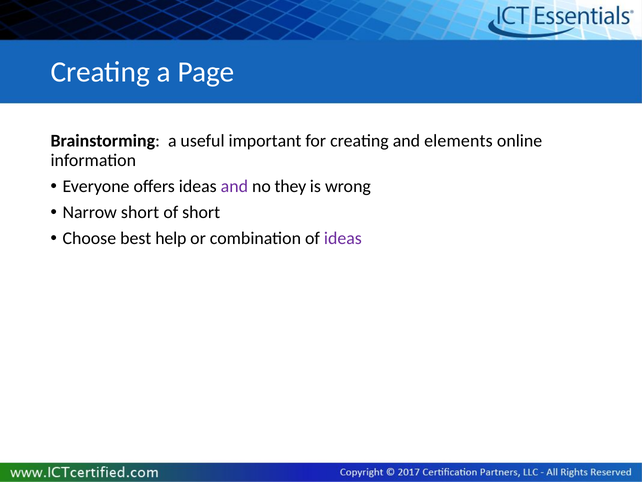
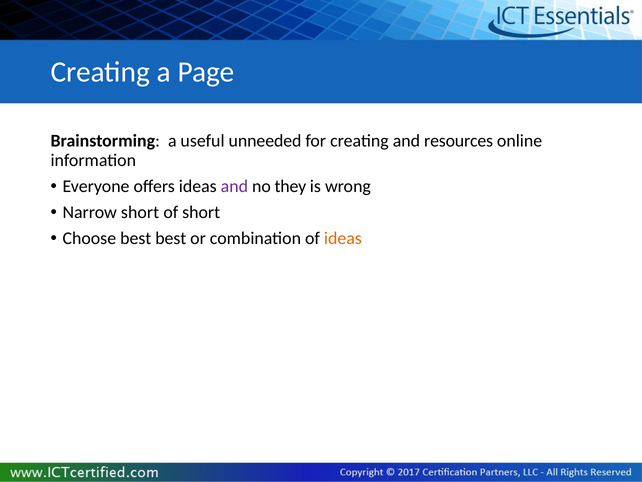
important: important -> unneeded
elements: elements -> resources
best help: help -> best
ideas at (343, 238) colour: purple -> orange
